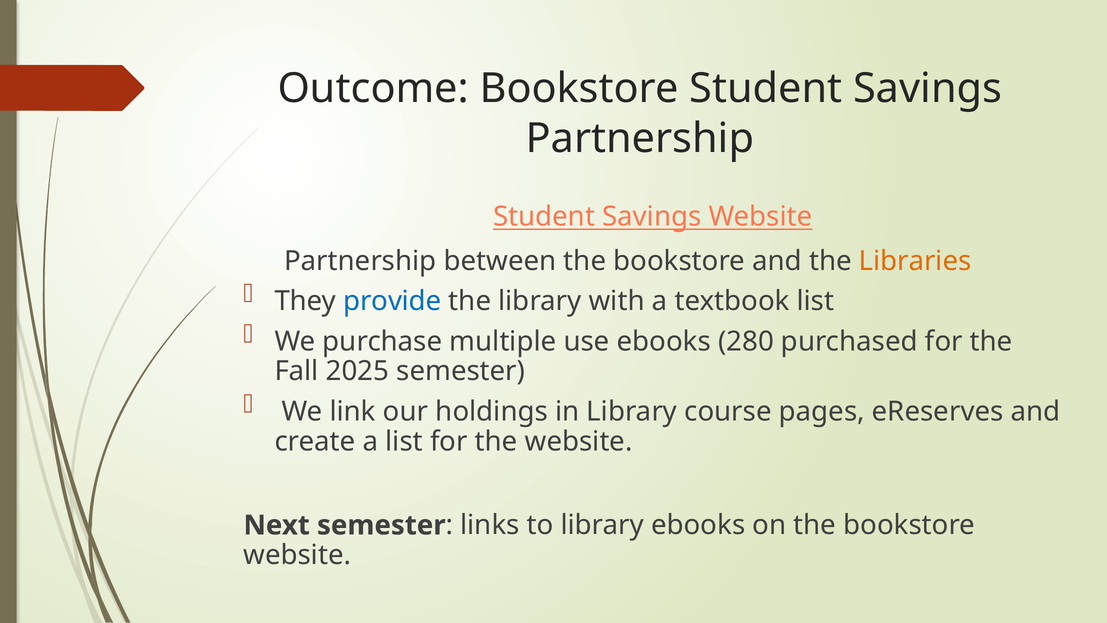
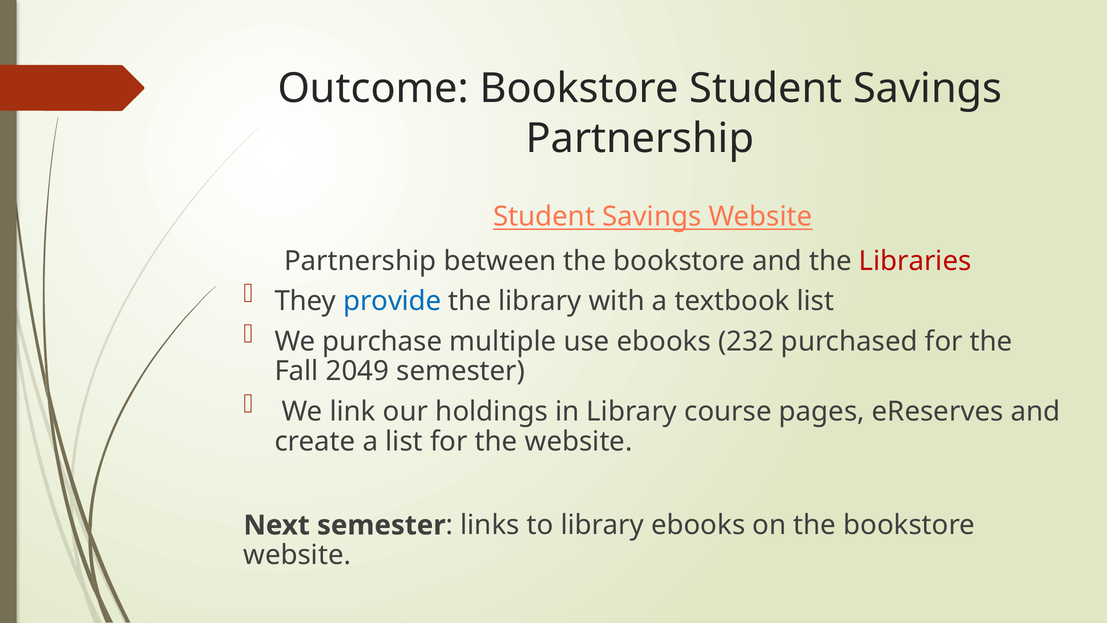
Libraries colour: orange -> red
280: 280 -> 232
2025: 2025 -> 2049
